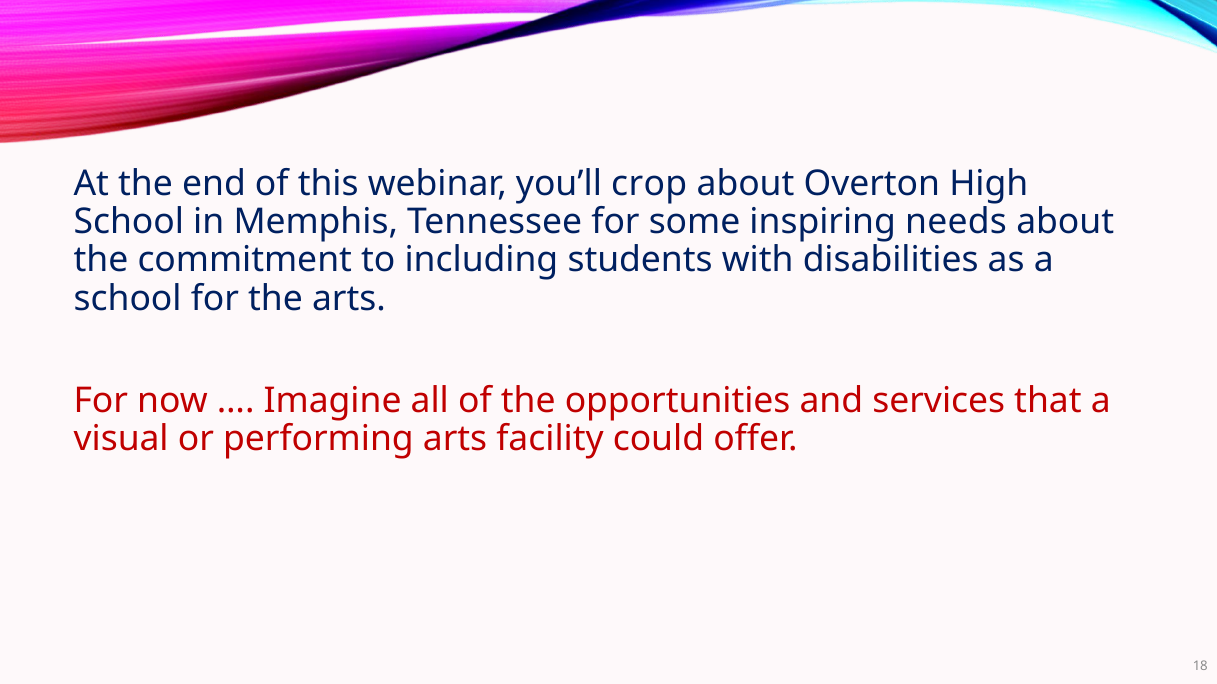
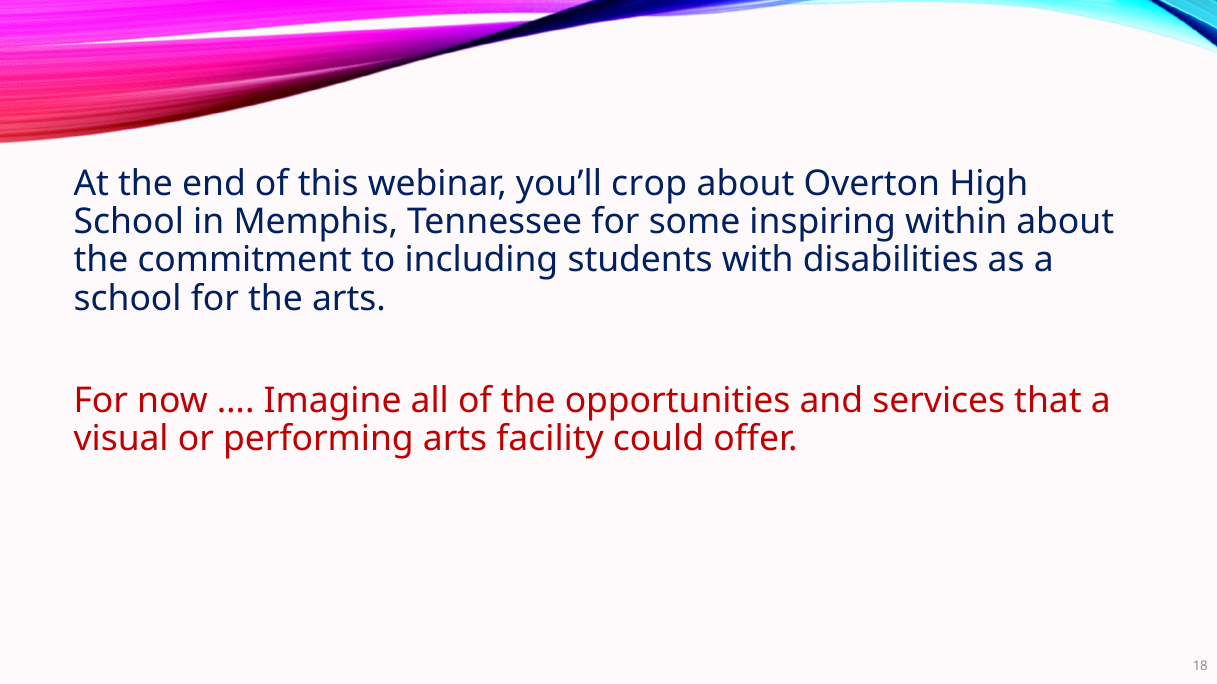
needs: needs -> within
